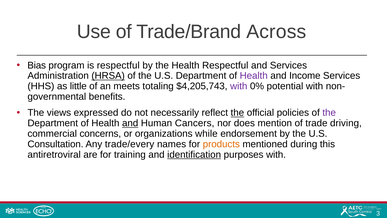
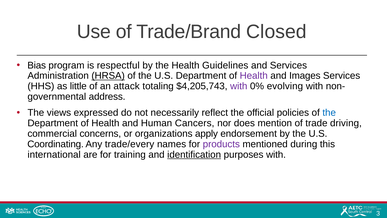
Across: Across -> Closed
Health Respectful: Respectful -> Guidelines
Income: Income -> Images
meets: meets -> attack
potential: potential -> evolving
benefits: benefits -> address
the at (237, 113) underline: present -> none
the at (329, 113) colour: purple -> blue
and at (130, 123) underline: present -> none
while: while -> apply
Consultation: Consultation -> Coordinating
products colour: orange -> purple
antiretroviral: antiretroviral -> international
